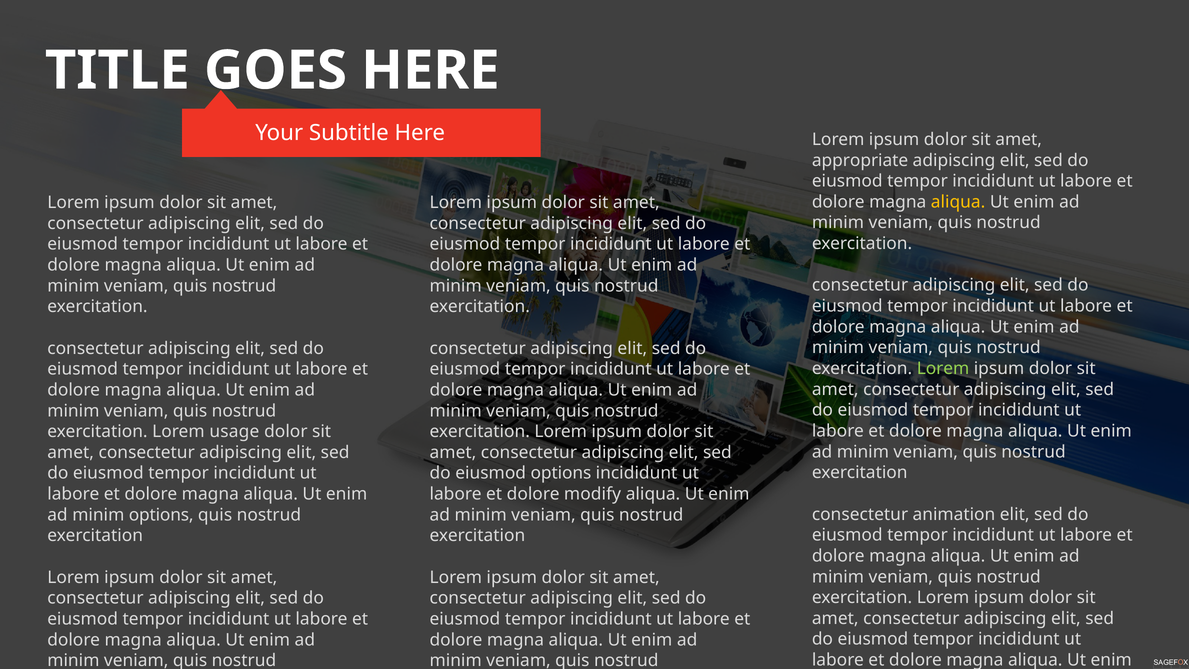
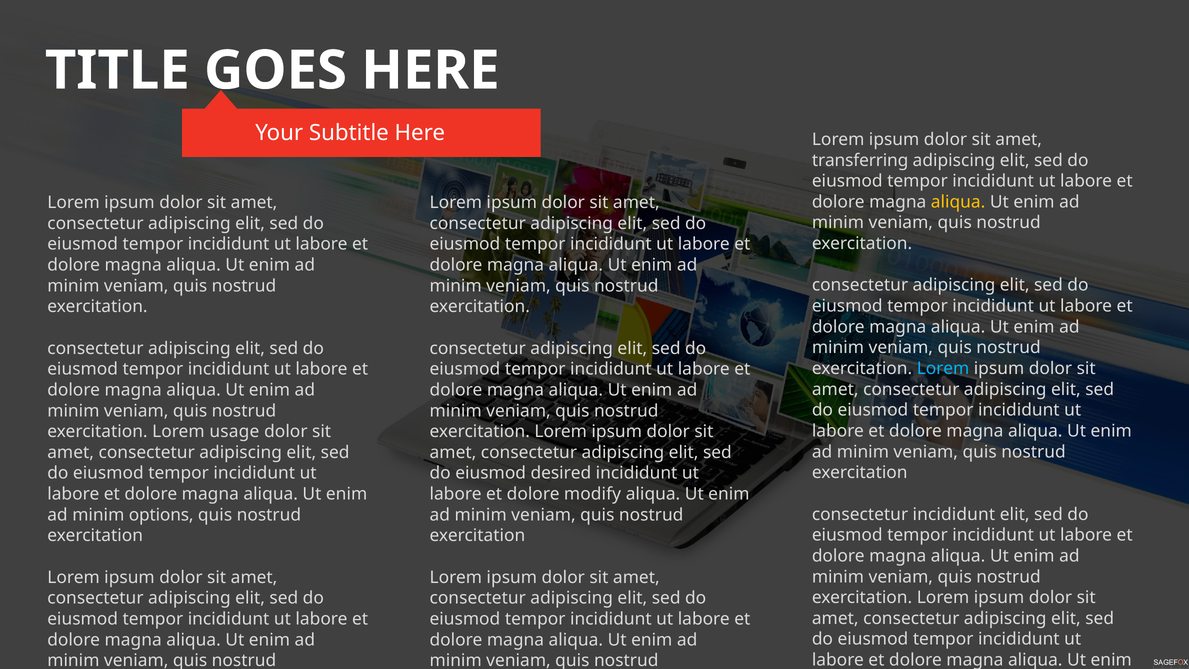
appropriate: appropriate -> transferring
Lorem at (943, 368) colour: light green -> light blue
eiusmod options: options -> desired
consectetur animation: animation -> incididunt
